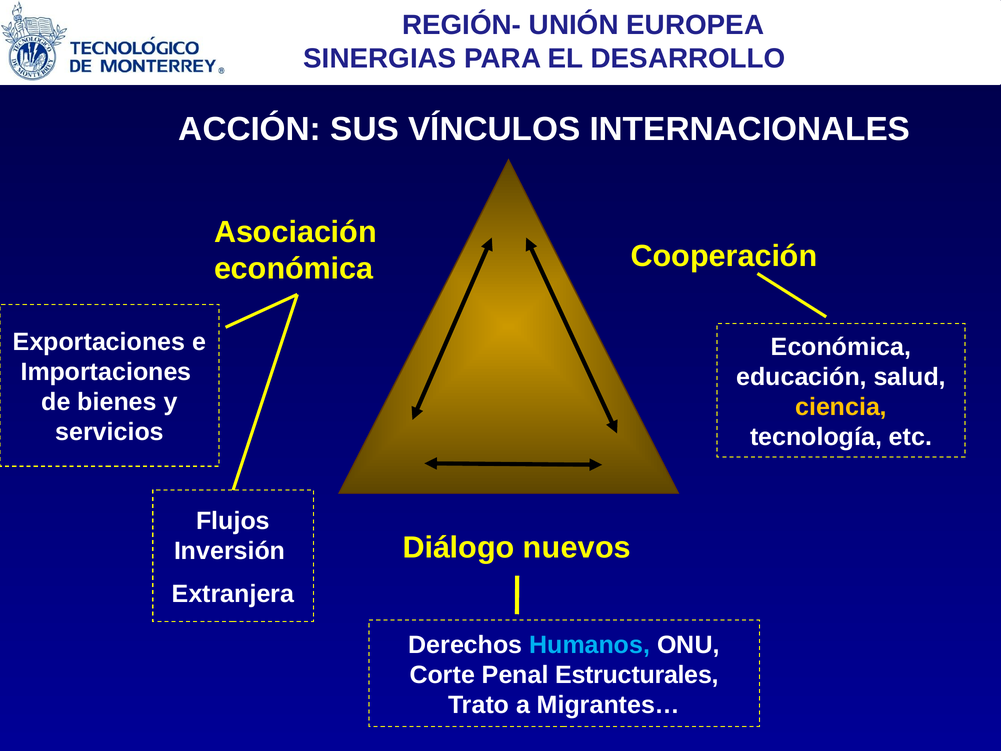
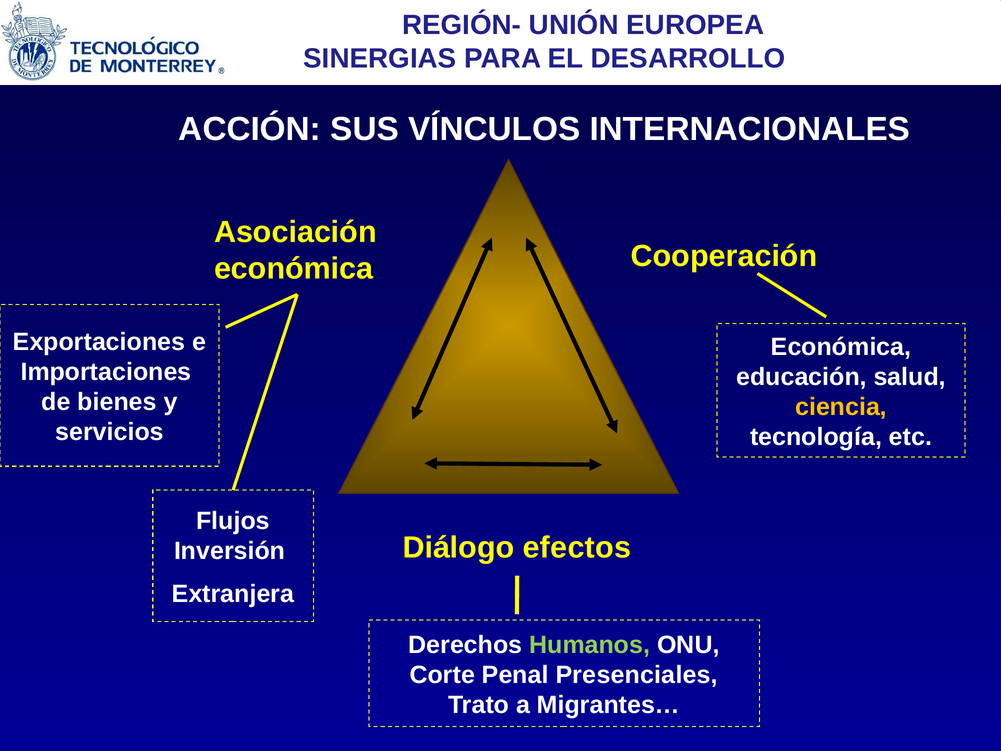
nuevos: nuevos -> efectos
Humanos colour: light blue -> light green
Estructurales: Estructurales -> Presenciales
